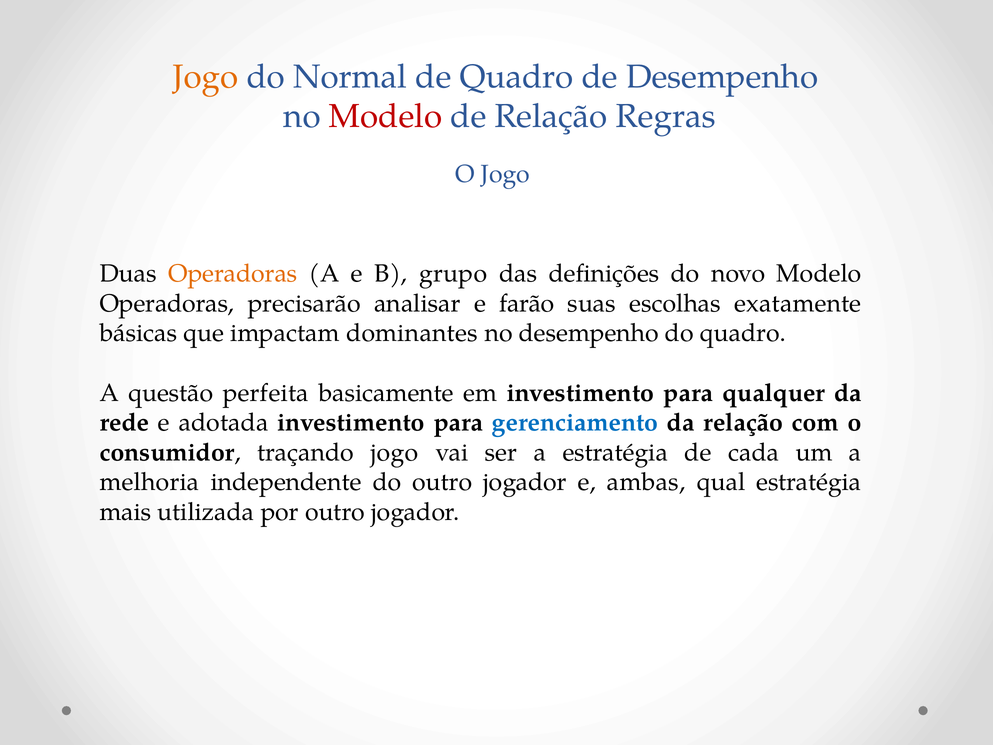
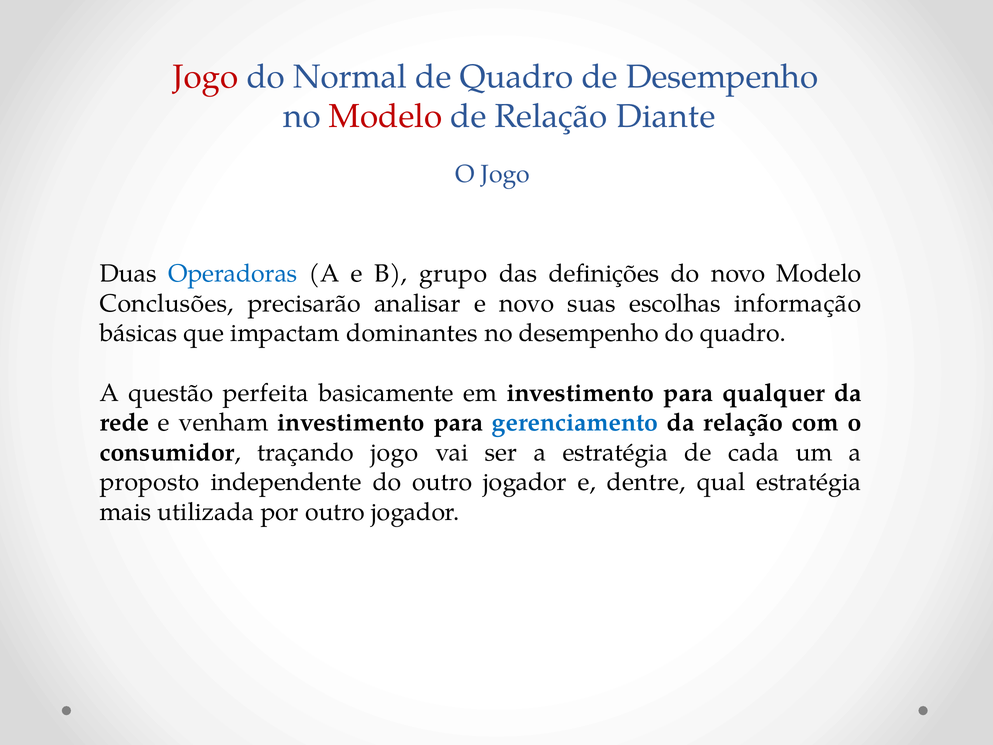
Jogo at (206, 77) colour: orange -> red
Regras: Regras -> Diante
Operadoras at (233, 274) colour: orange -> blue
Operadoras at (167, 303): Operadoras -> Conclusões
e farão: farão -> novo
exatamente: exatamente -> informação
adotada: adotada -> venham
melhoria: melhoria -> proposto
ambas: ambas -> dentre
